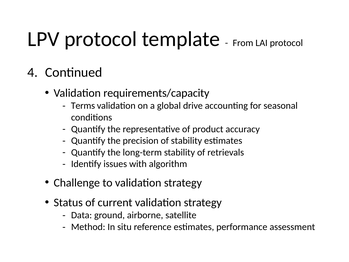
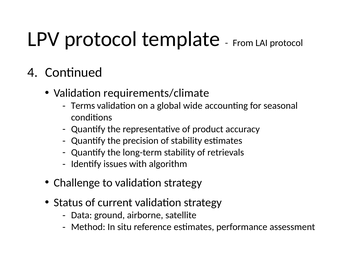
requirements/capacity: requirements/capacity -> requirements/climate
drive: drive -> wide
